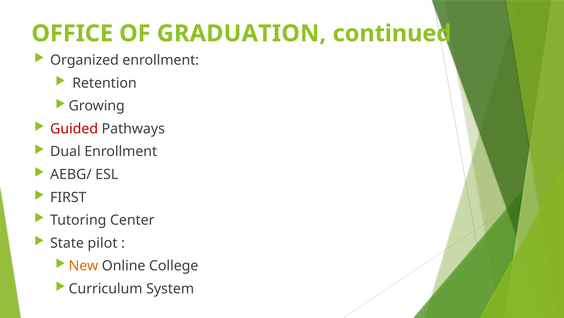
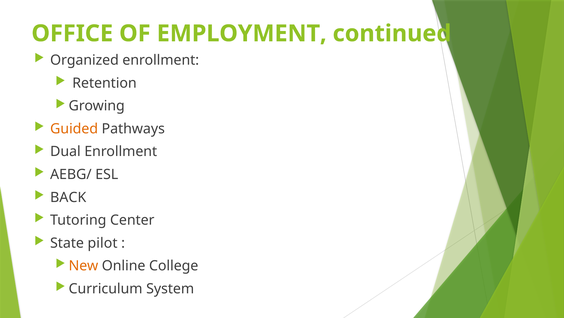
GRADUATION: GRADUATION -> EMPLOYMENT
Guided colour: red -> orange
FIRST: FIRST -> BACK
